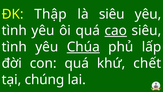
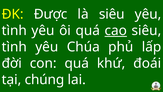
Thập: Thập -> Được
Chúa underline: present -> none
chết: chết -> đoái
